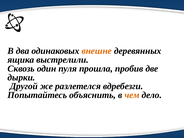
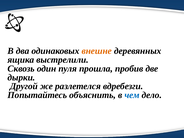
чем colour: orange -> blue
